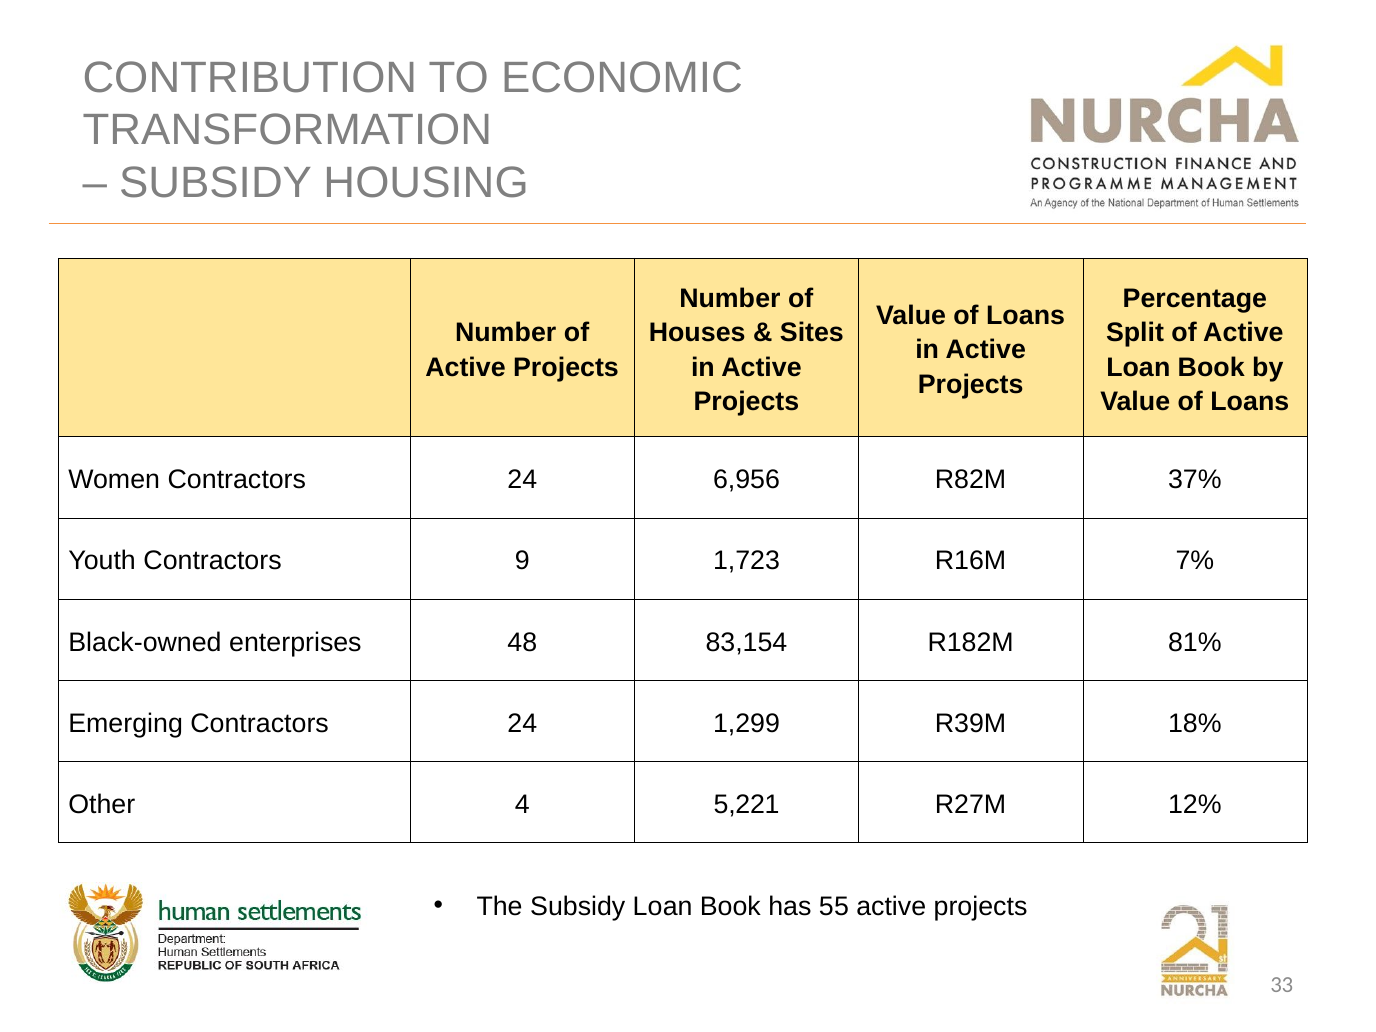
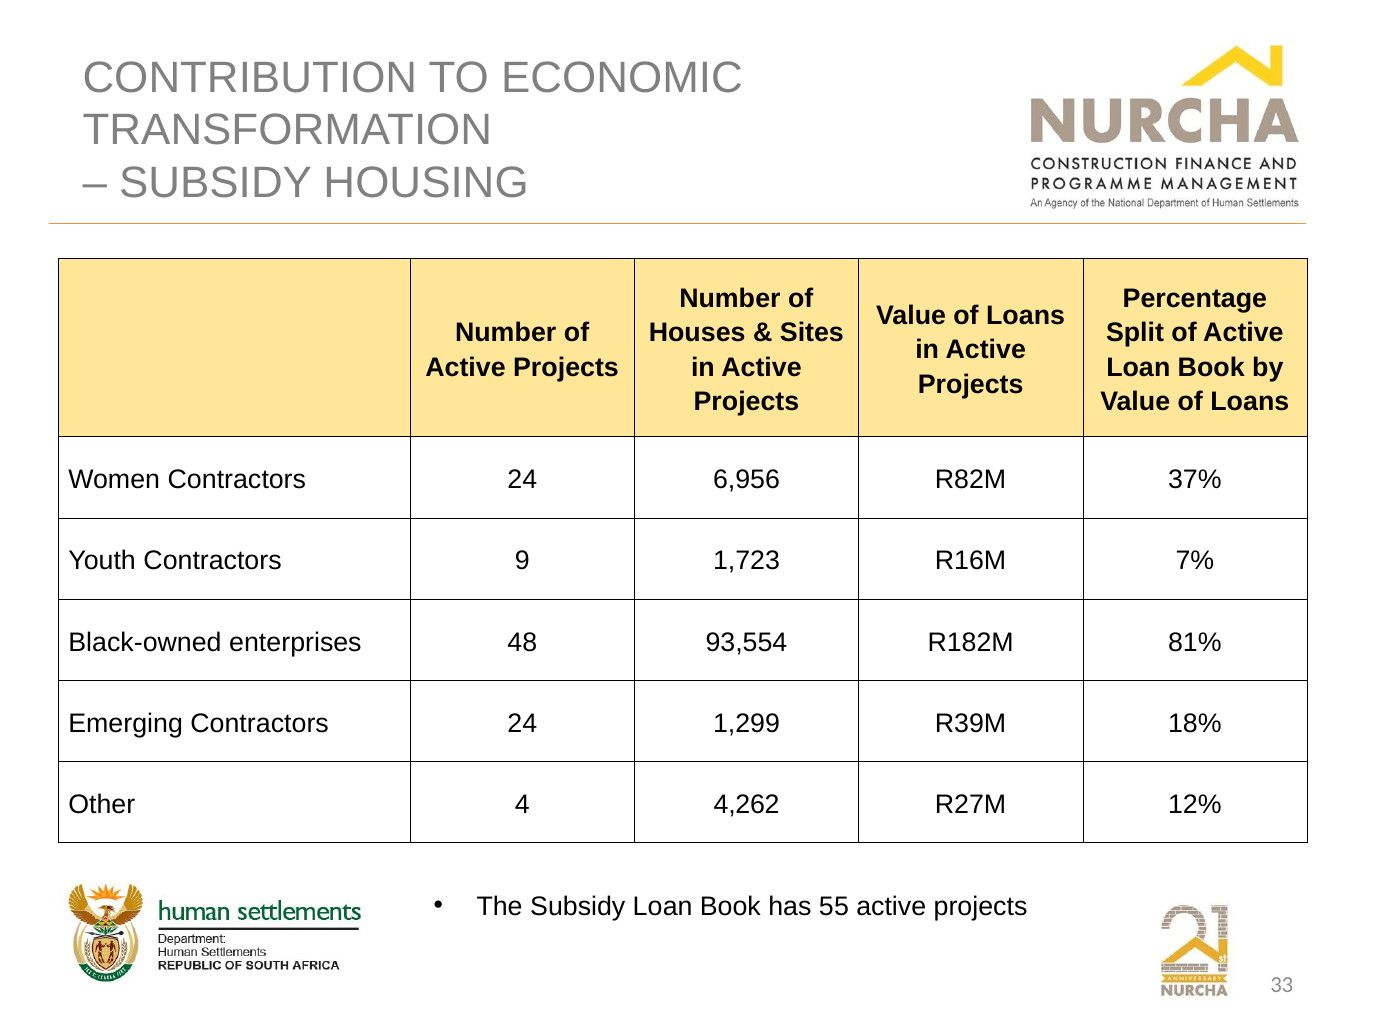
83,154: 83,154 -> 93,554
5,221: 5,221 -> 4,262
